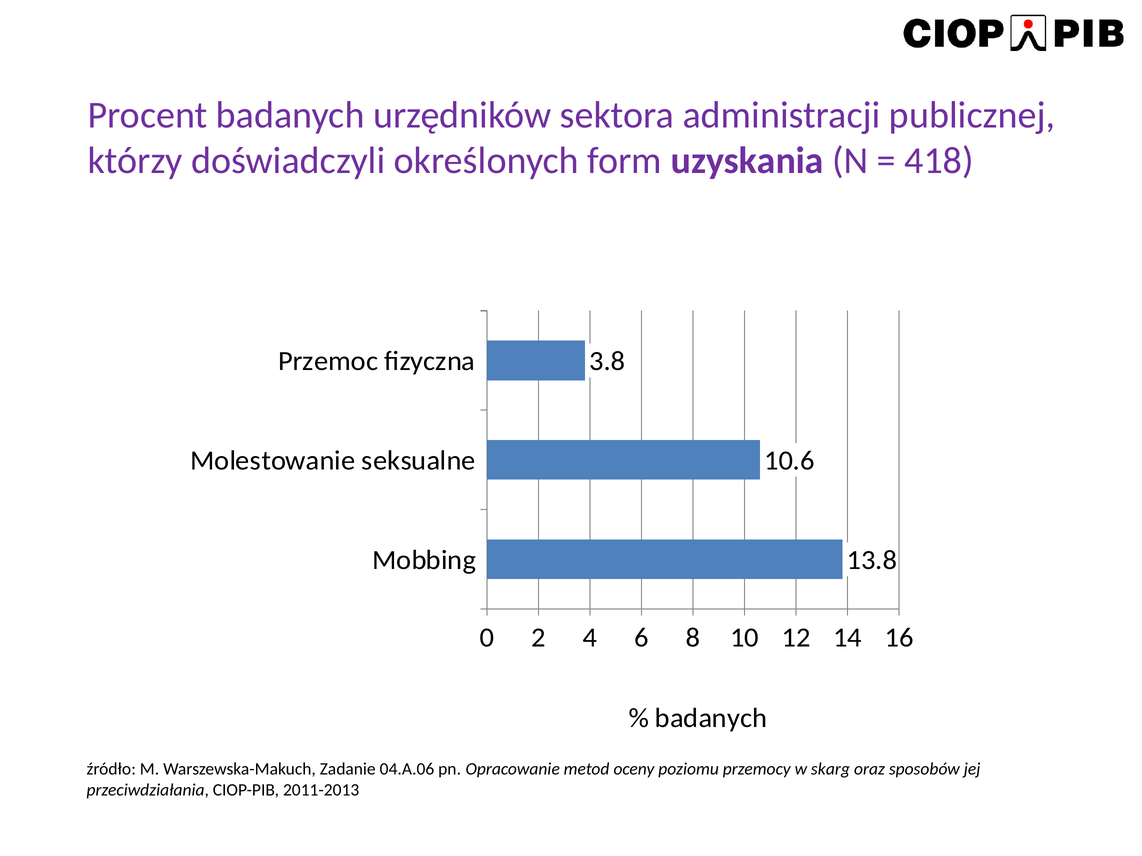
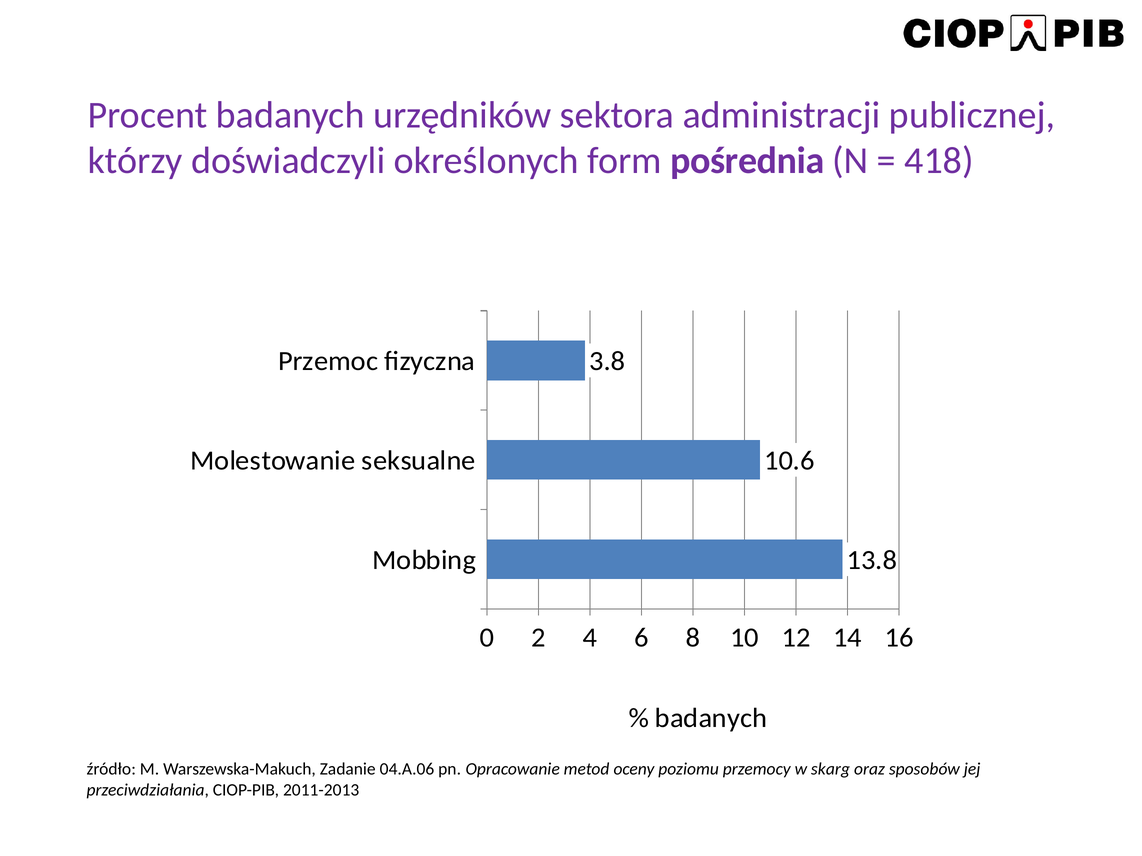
uzyskania: uzyskania -> pośrednia
